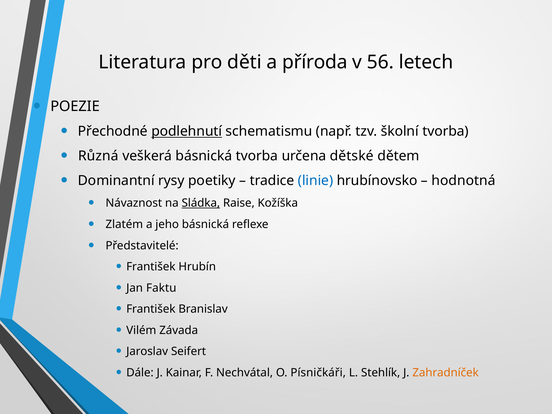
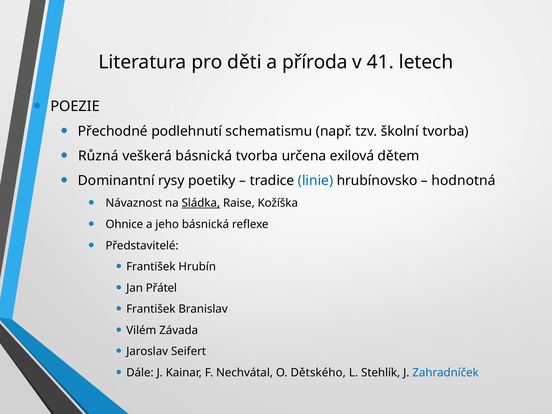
56: 56 -> 41
podlehnutí underline: present -> none
dětské: dětské -> exilová
Zlatém: Zlatém -> Ohnice
Faktu: Faktu -> Přátel
Písničkáři: Písničkáři -> Dětského
Zahradníček colour: orange -> blue
